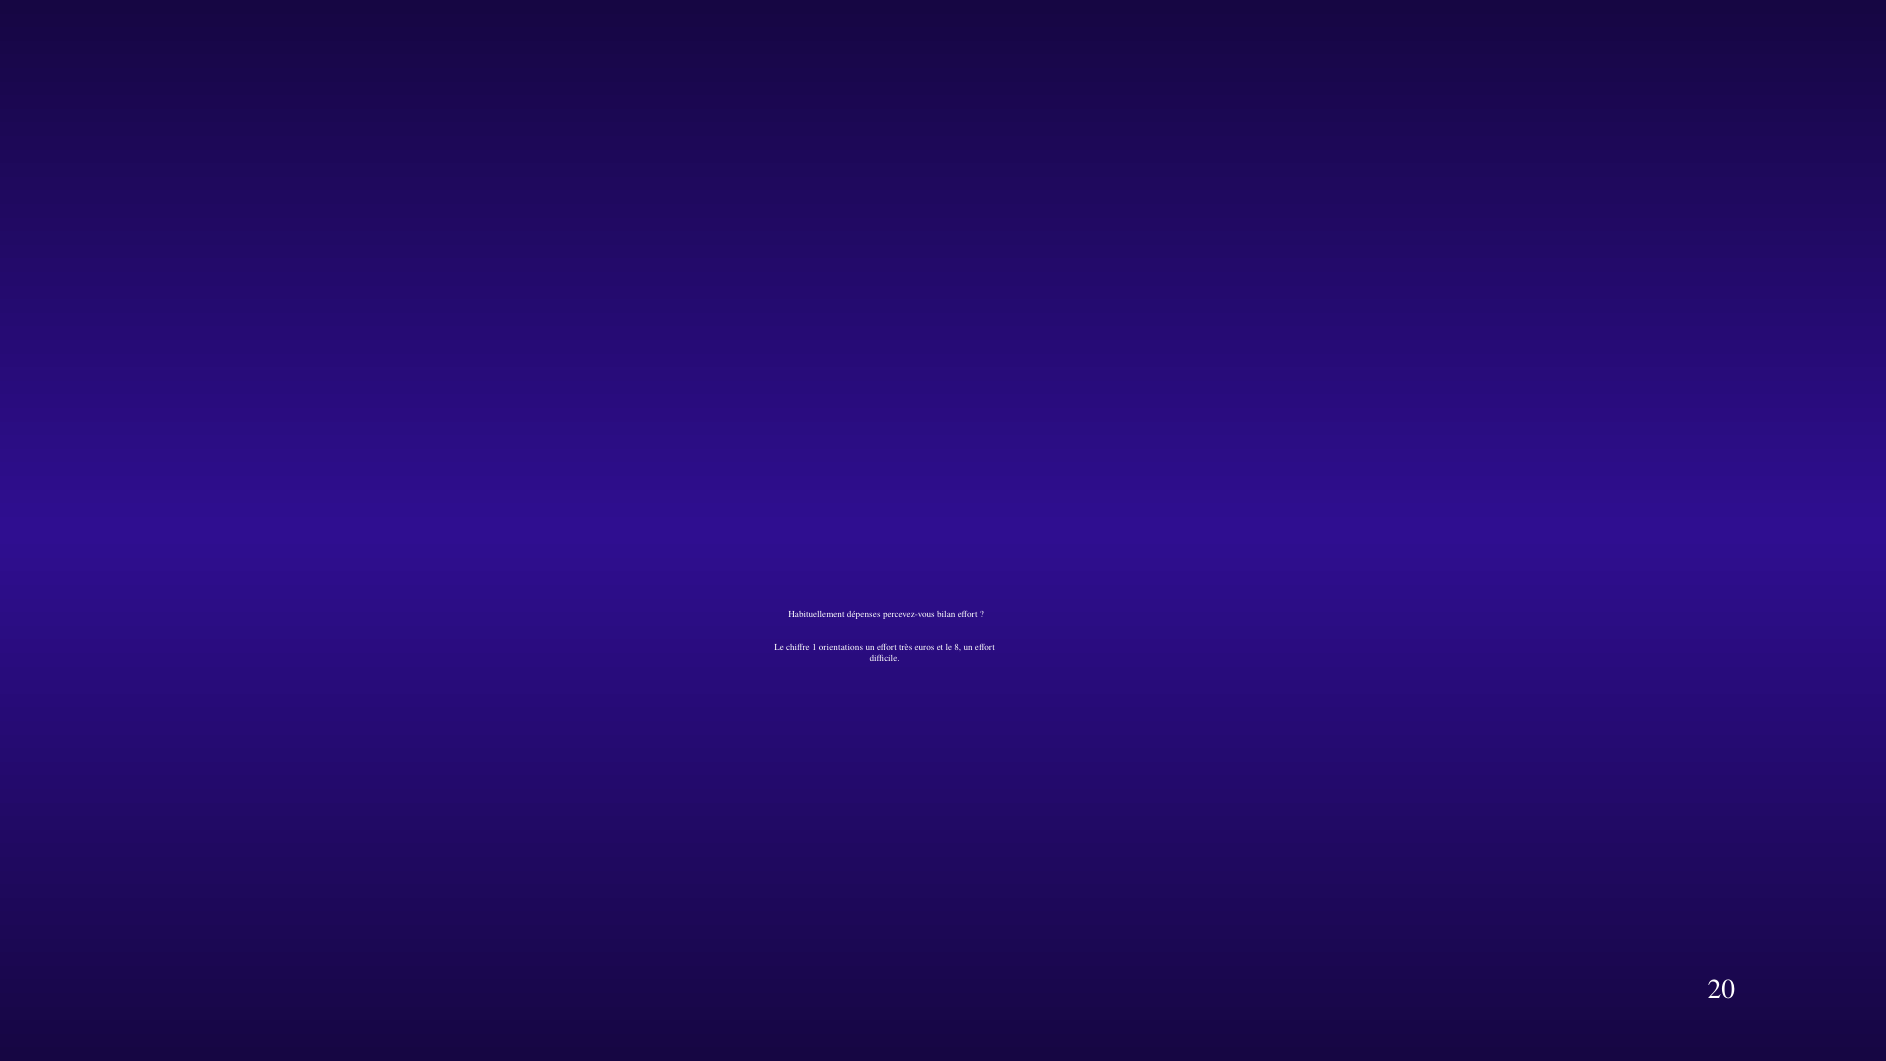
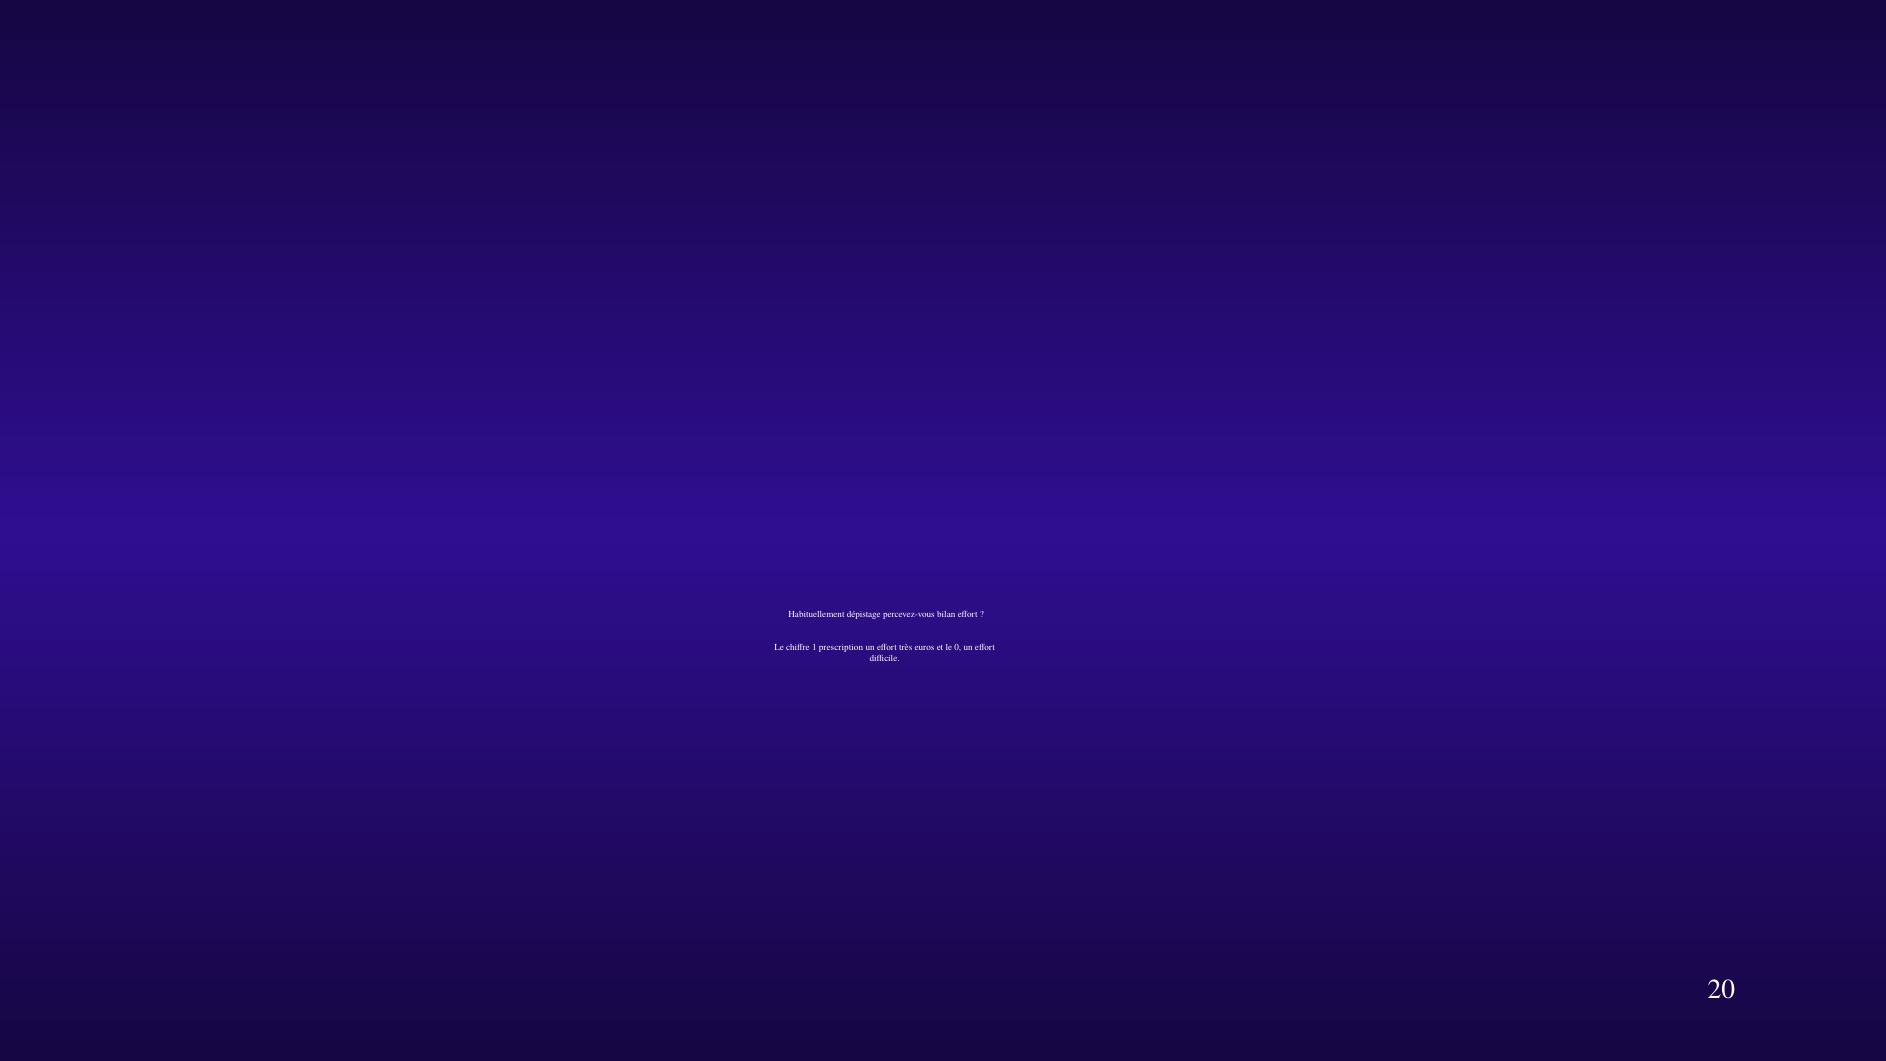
dépenses: dépenses -> dépistage
orientations: orientations -> prescription
8: 8 -> 0
